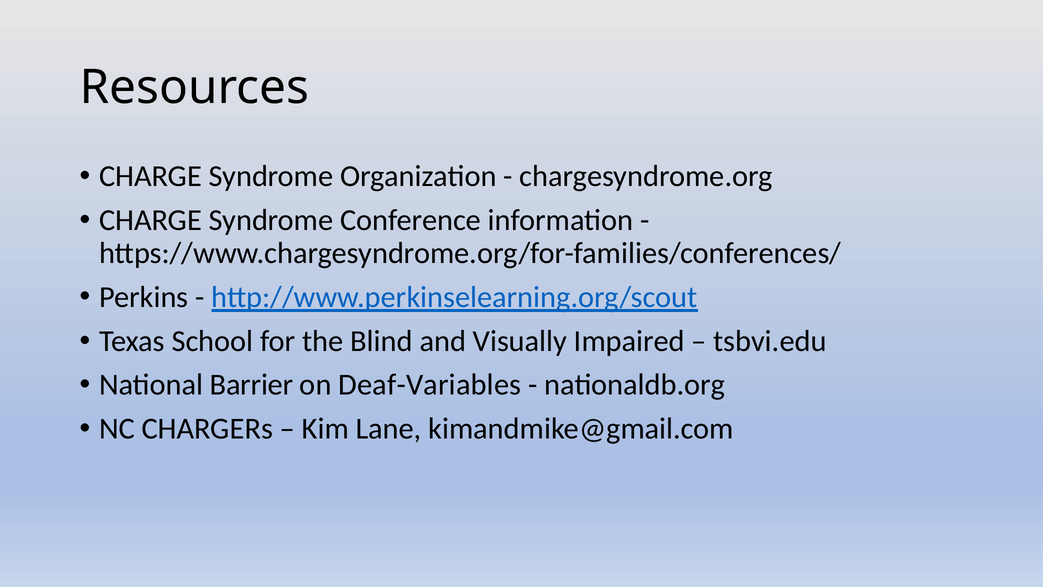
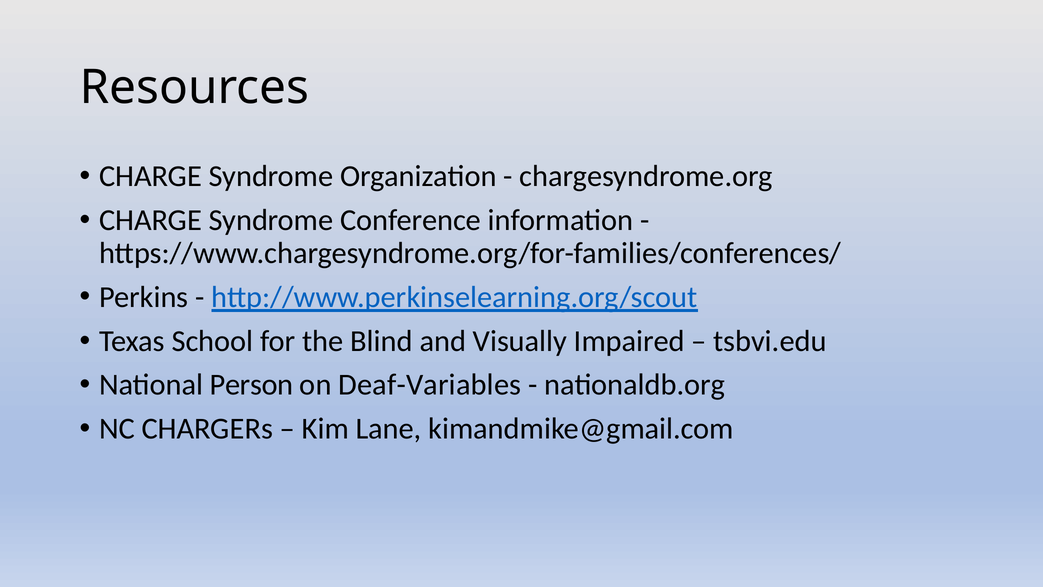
Barrier: Barrier -> Person
